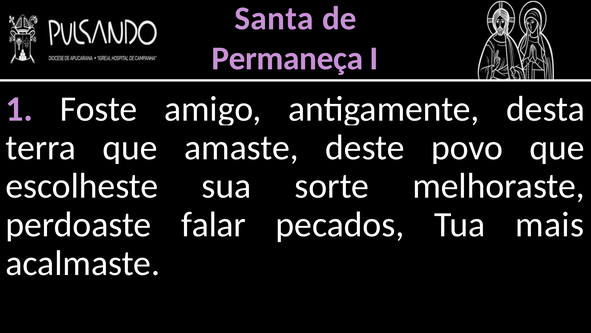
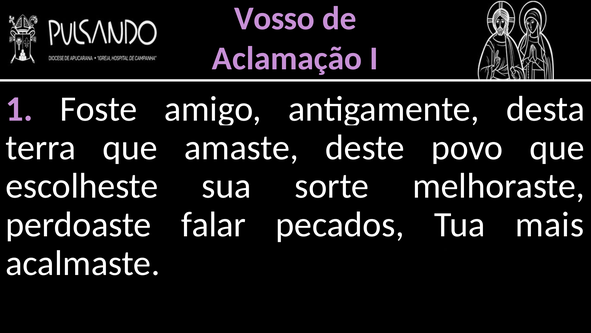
Santa: Santa -> Vosso
Permaneça: Permaneça -> Aclamação
